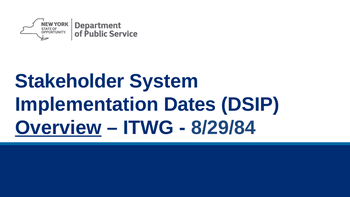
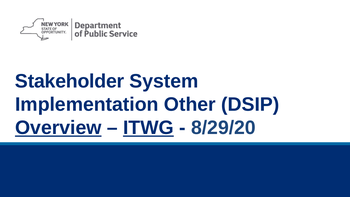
Dates: Dates -> Other
ITWG underline: none -> present
8/29/84: 8/29/84 -> 8/29/20
